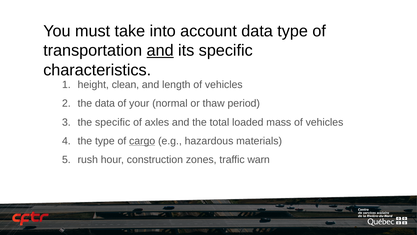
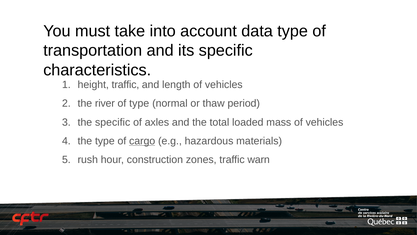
and at (160, 50) underline: present -> none
height clean: clean -> traffic
the data: data -> river
of your: your -> type
